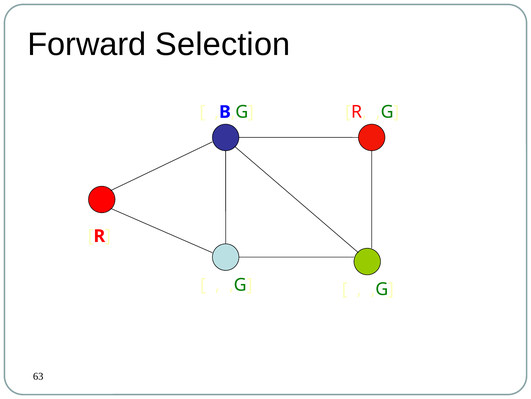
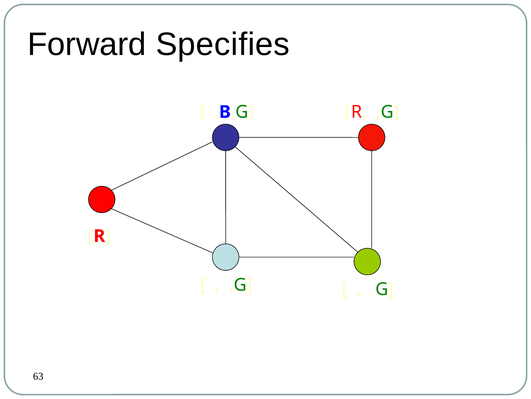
Selection: Selection -> Specifies
